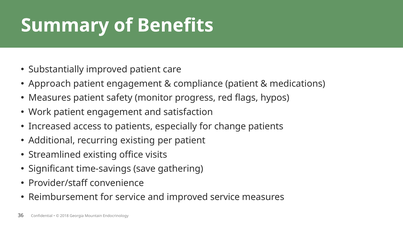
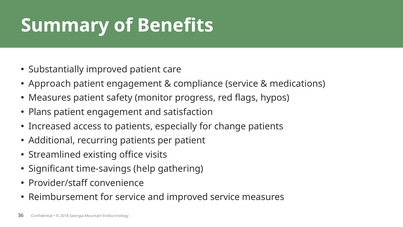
compliance patient: patient -> service
Work: Work -> Plans
recurring existing: existing -> patients
save: save -> help
